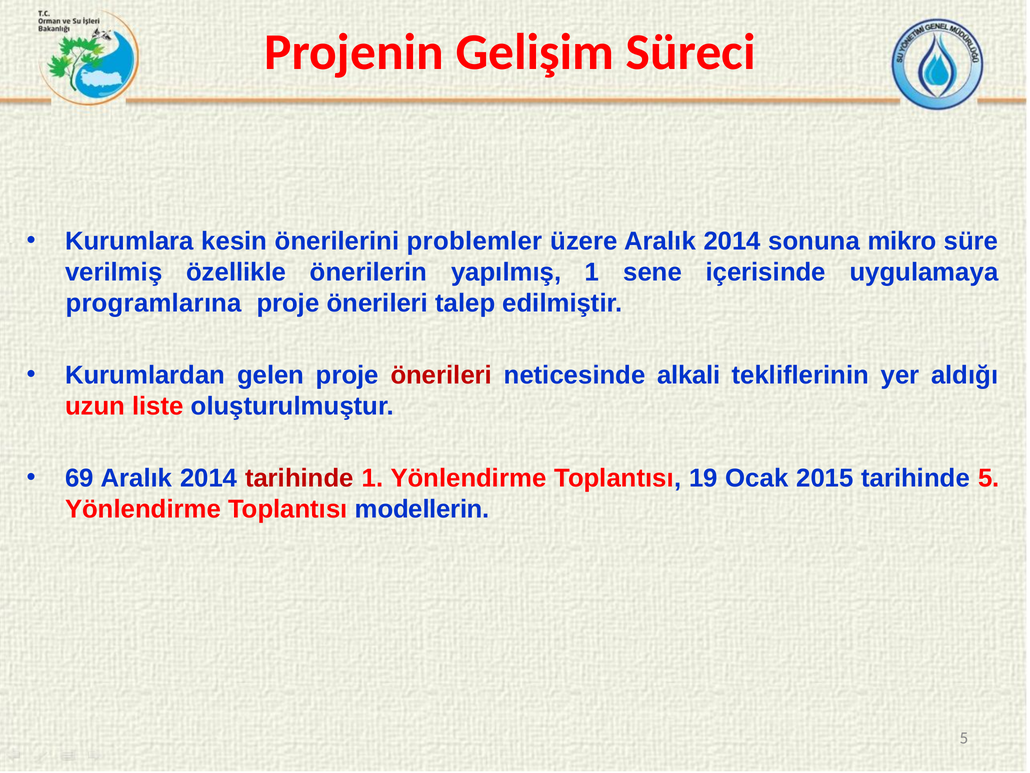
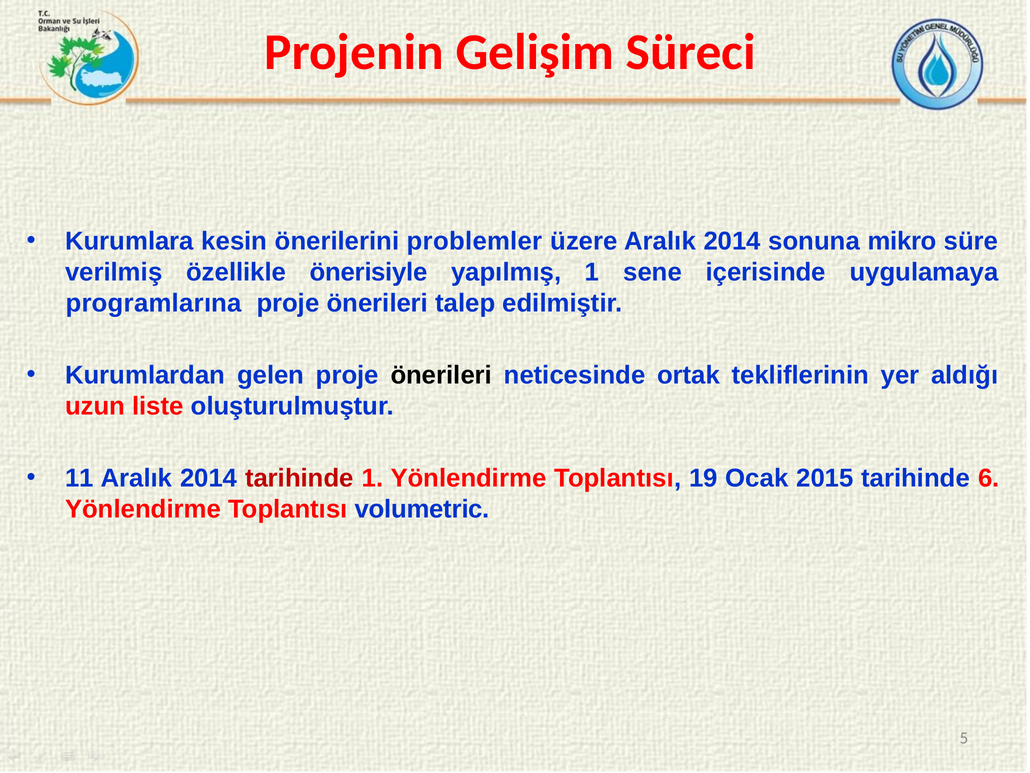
önerilerin: önerilerin -> önerisiyle
önerileri at (441, 375) colour: red -> black
alkali: alkali -> ortak
69: 69 -> 11
tarihinde 5: 5 -> 6
modellerin: modellerin -> volumetric
